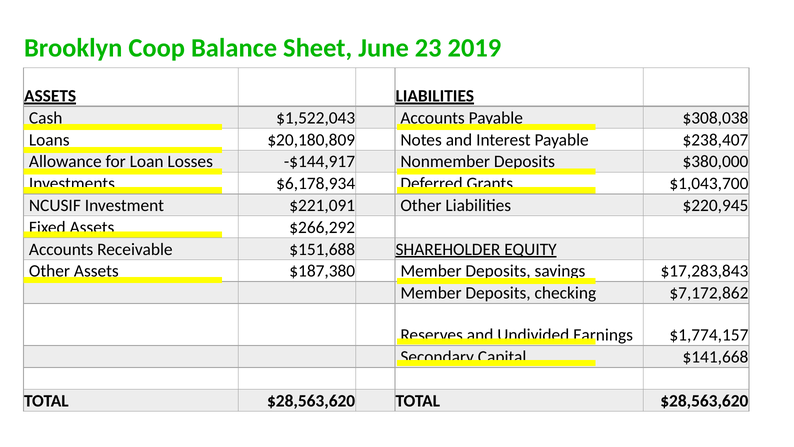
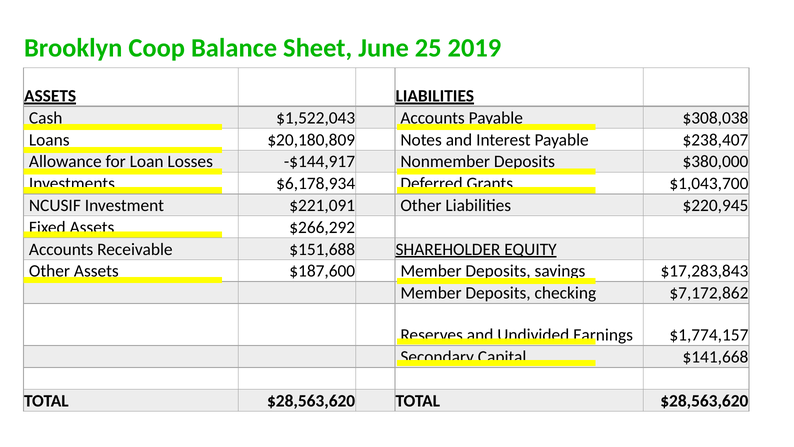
23: 23 -> 25
$187,380: $187,380 -> $187,600
